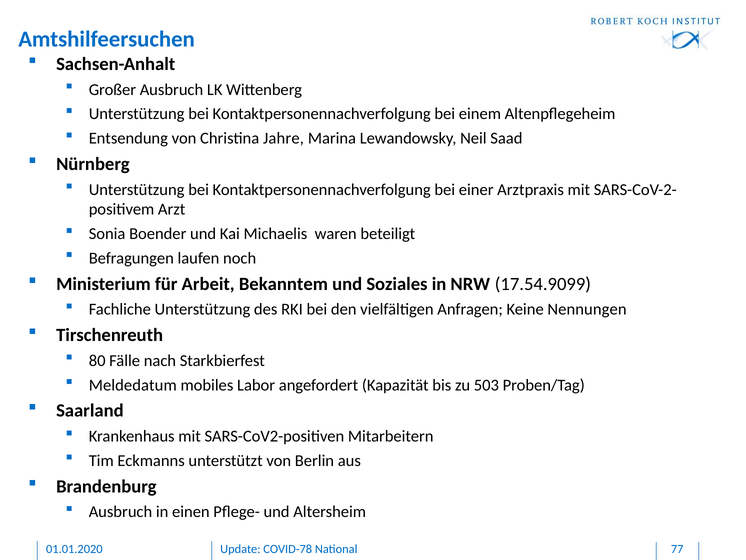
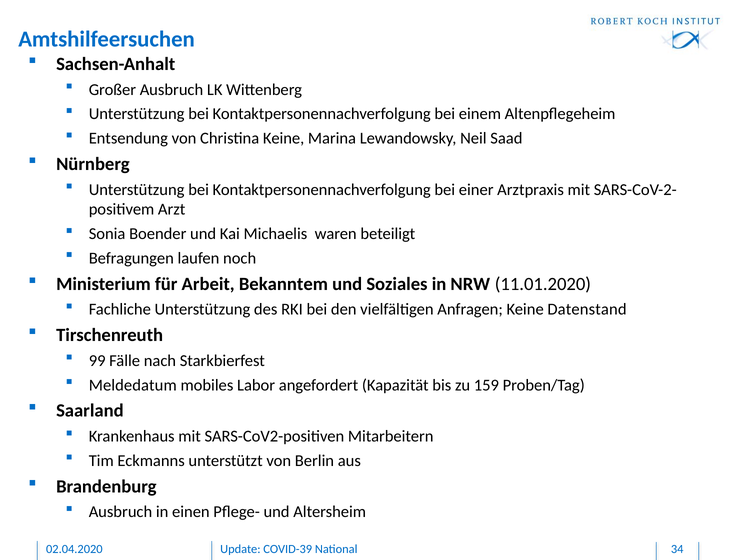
Christina Jahre: Jahre -> Keine
17.54.9099: 17.54.9099 -> 11.01.2020
Nennungen: Nennungen -> Datenstand
80: 80 -> 99
503: 503 -> 159
01.01.2020: 01.01.2020 -> 02.04.2020
COVID-78: COVID-78 -> COVID-39
77: 77 -> 34
